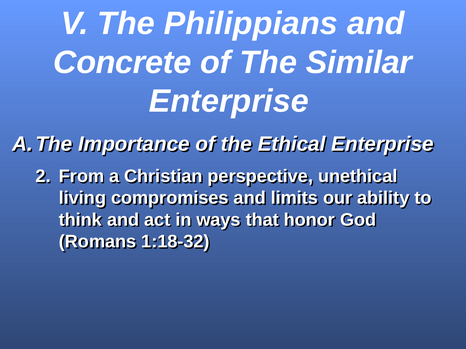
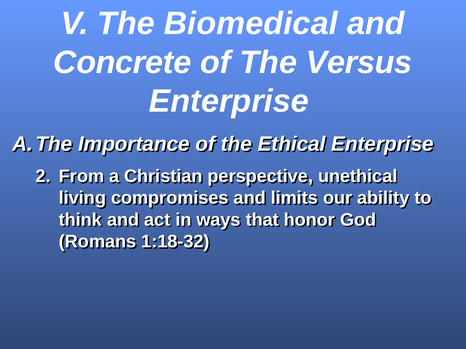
Philippians: Philippians -> Biomedical
Similar: Similar -> Versus
